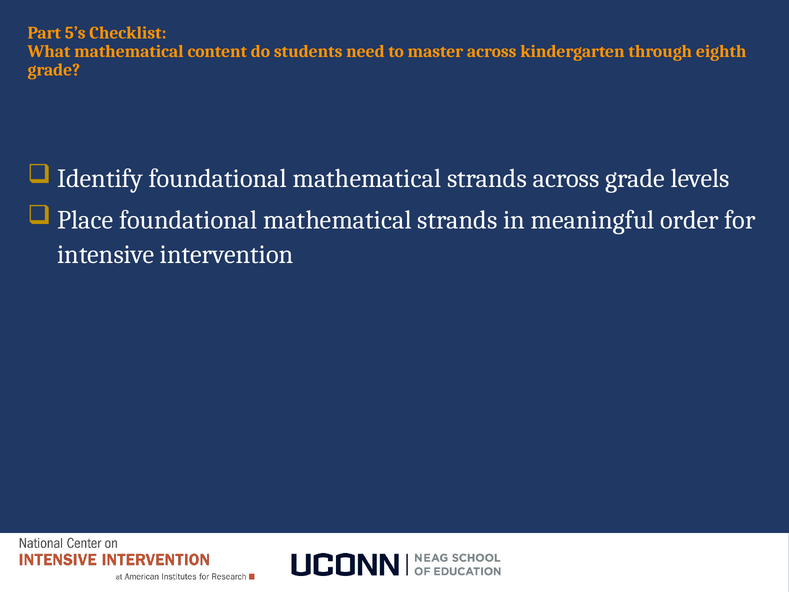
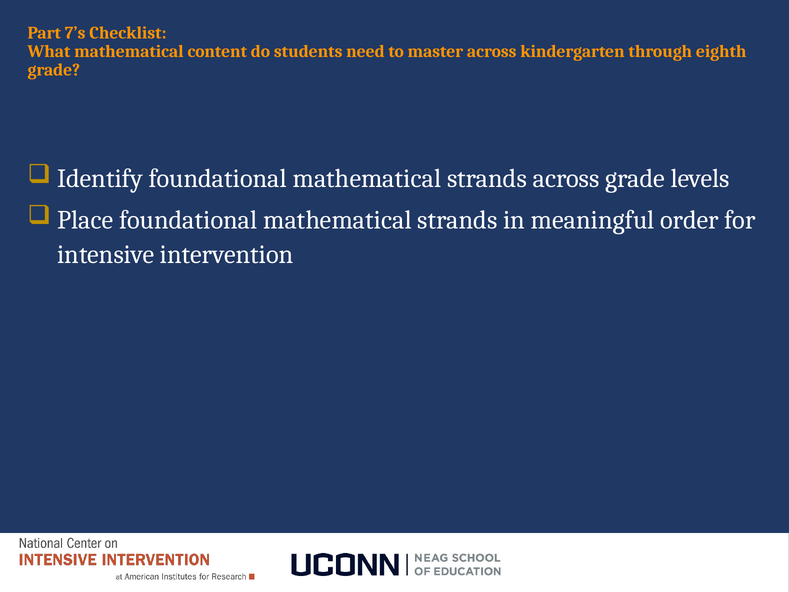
5’s: 5’s -> 7’s
